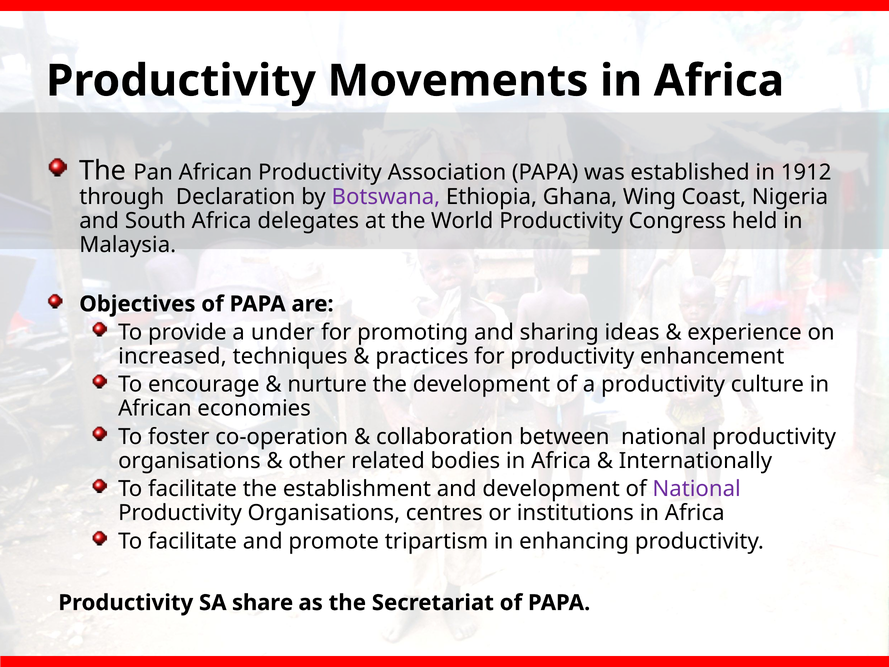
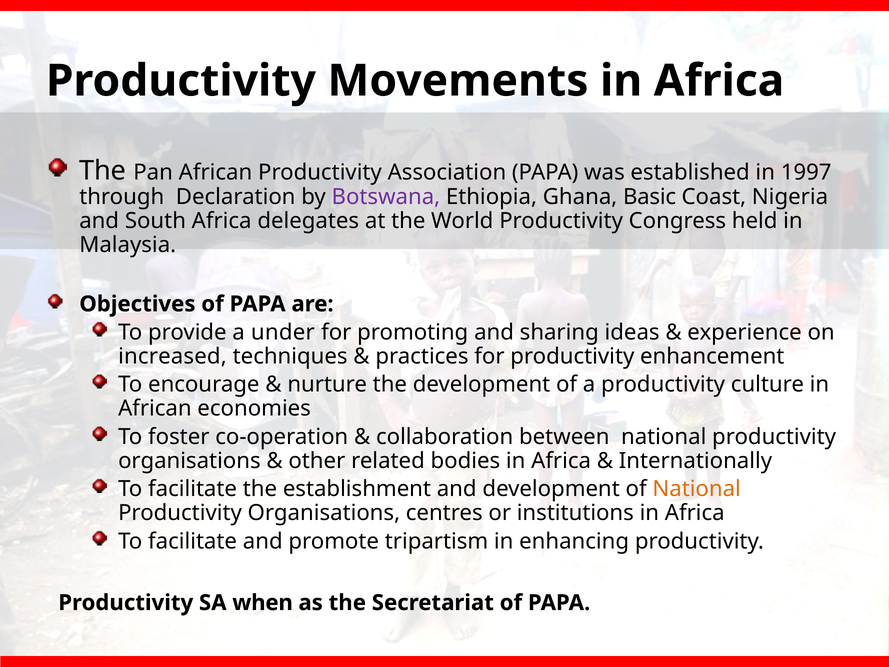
1912: 1912 -> 1997
Wing: Wing -> Basic
National at (697, 489) colour: purple -> orange
share: share -> when
